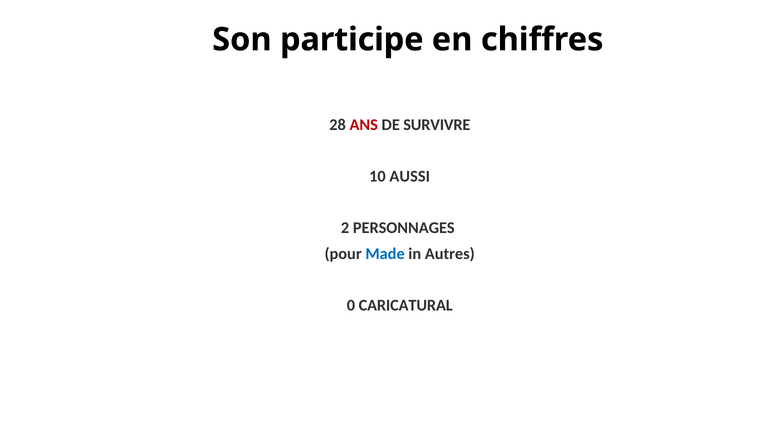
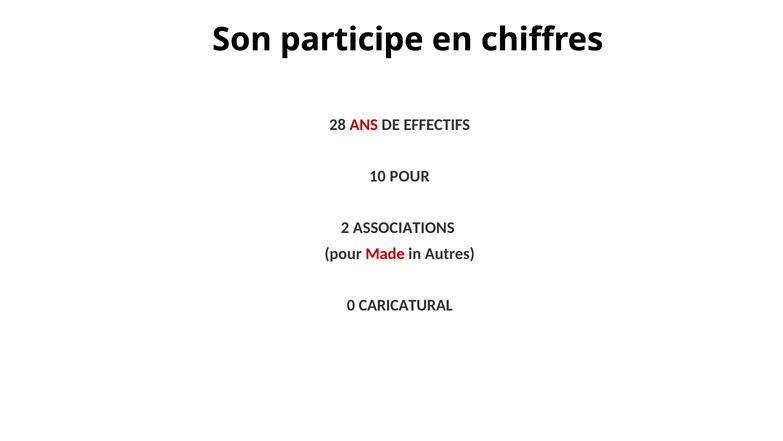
SURVIVRE: SURVIVRE -> EFFECTIFS
10 AUSSI: AUSSI -> POUR
PERSONNAGES: PERSONNAGES -> ASSOCIATIONS
Made colour: blue -> red
